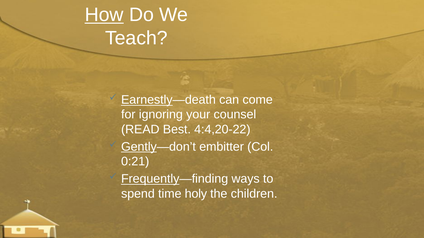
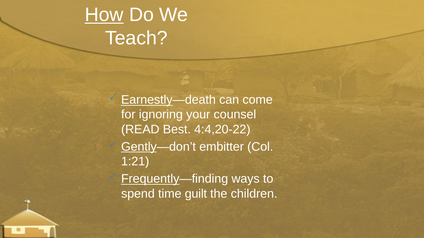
0:21: 0:21 -> 1:21
holy: holy -> guilt
